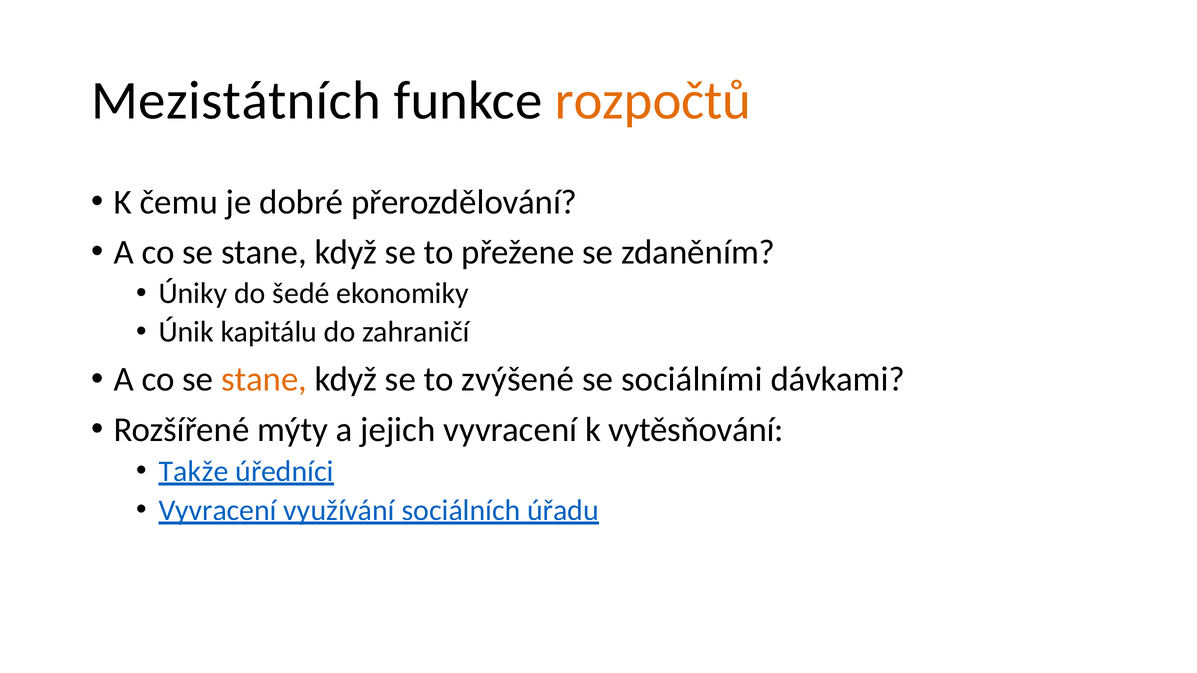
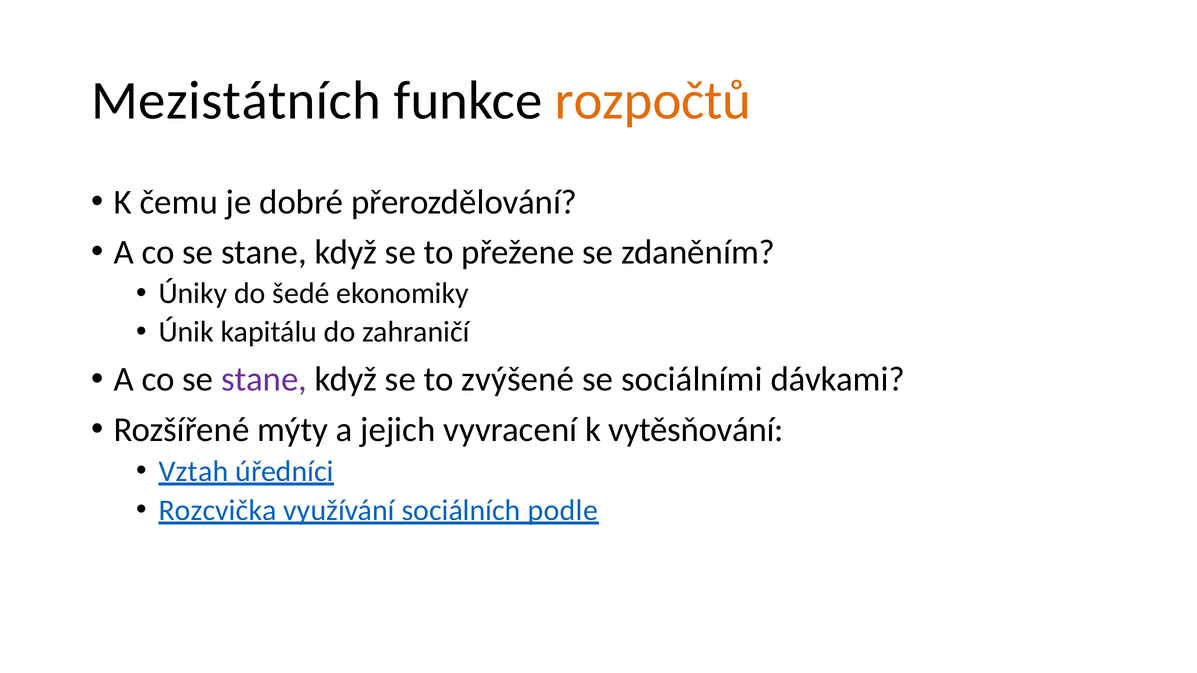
stane at (264, 380) colour: orange -> purple
Takže: Takže -> Vztah
Vyvracení at (218, 510): Vyvracení -> Rozcvička
úřadu: úřadu -> podle
